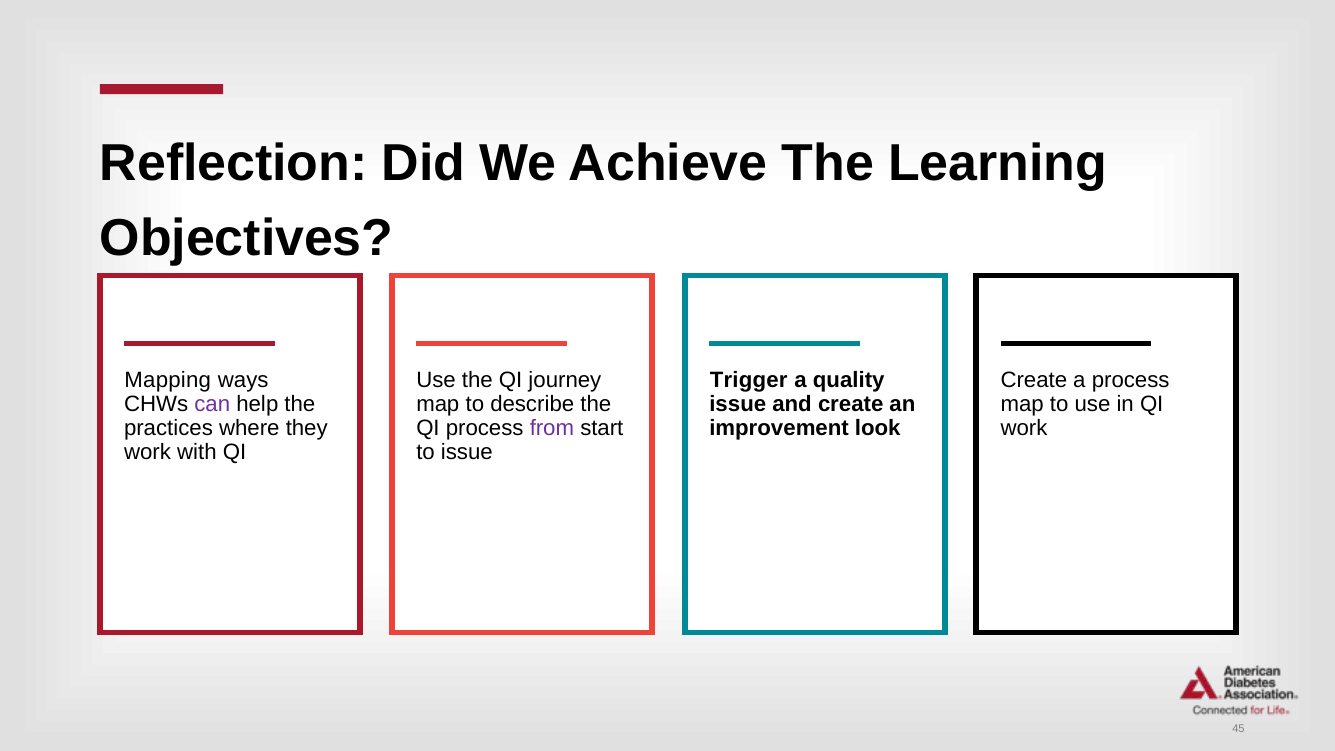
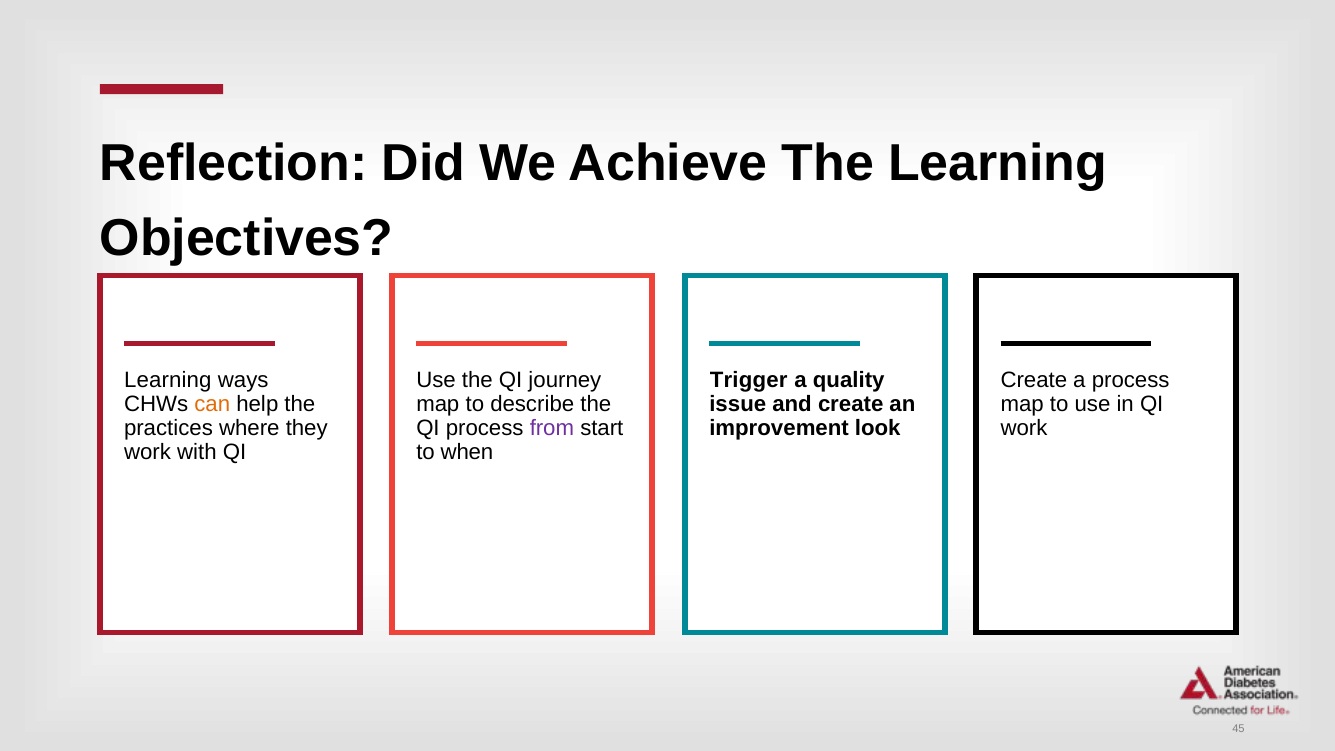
Mapping at (168, 380): Mapping -> Learning
can colour: purple -> orange
to issue: issue -> when
